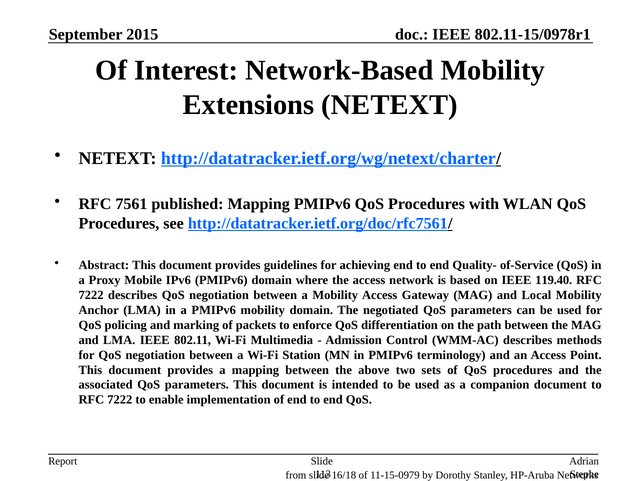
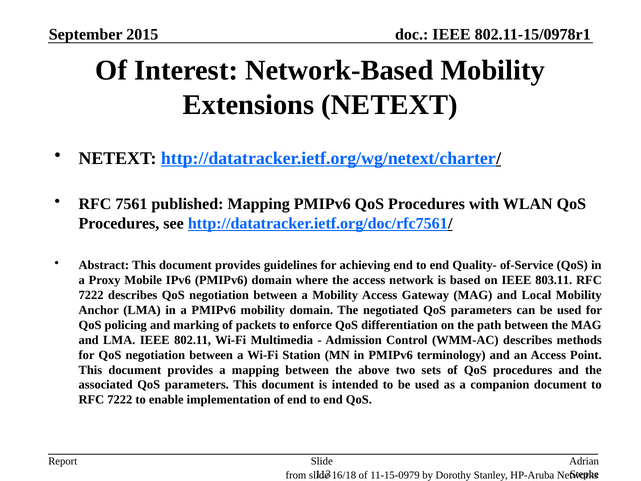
119.40: 119.40 -> 803.11
